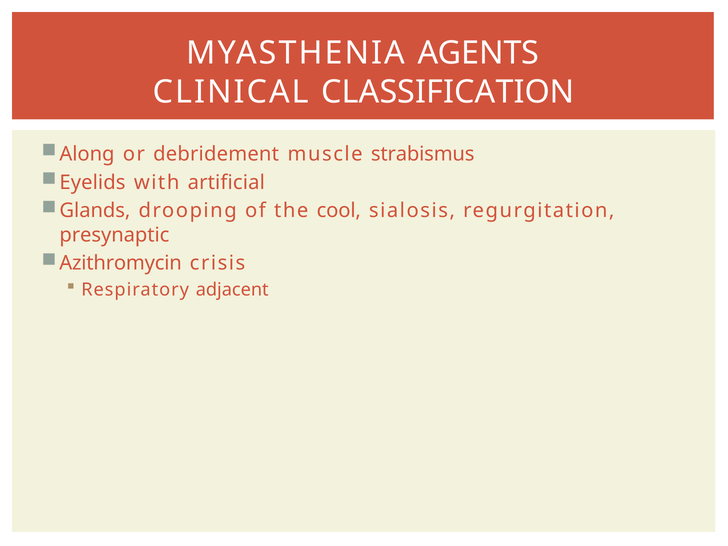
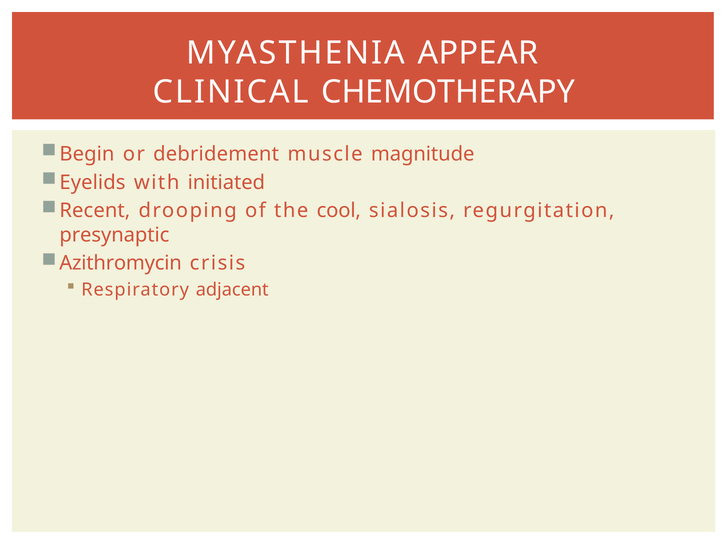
AGENTS: AGENTS -> APPEAR
CLASSIFICATION: CLASSIFICATION -> CHEMOTHERAPY
Along: Along -> Begin
strabismus: strabismus -> magnitude
artificial: artificial -> initiated
Glands: Glands -> Recent
